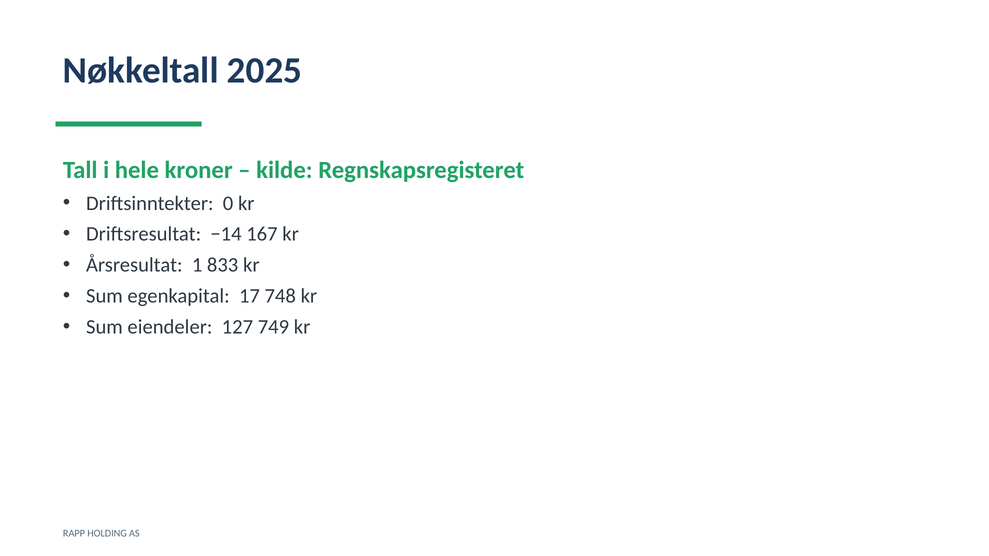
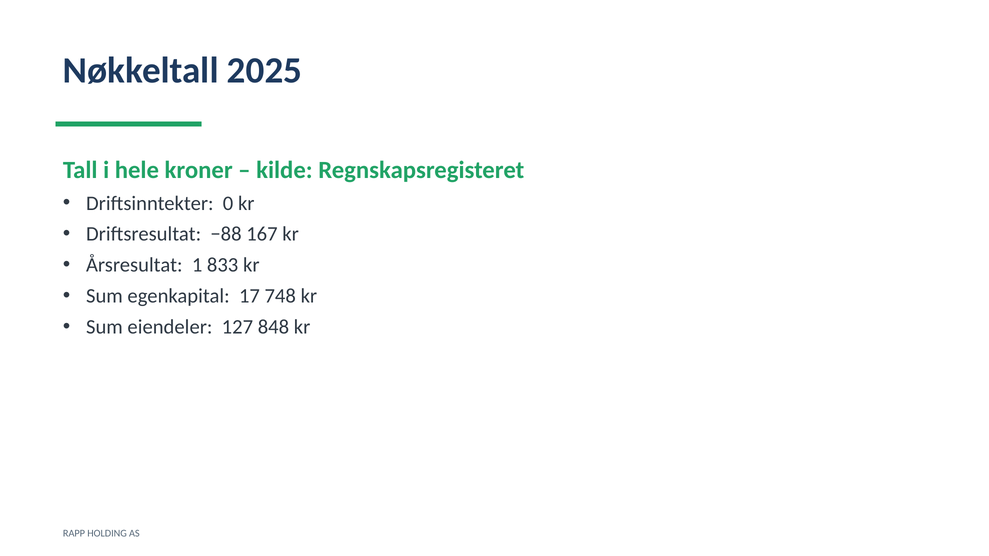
−14: −14 -> −88
749: 749 -> 848
